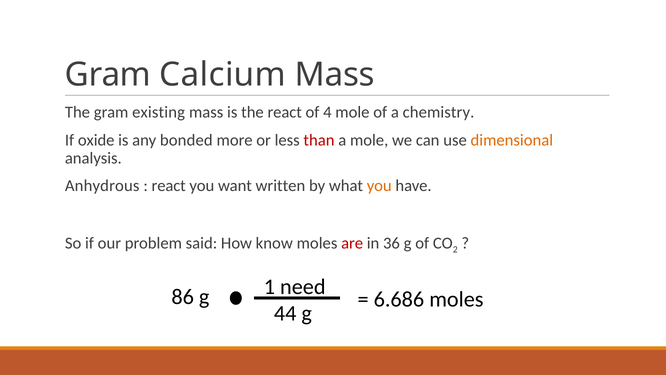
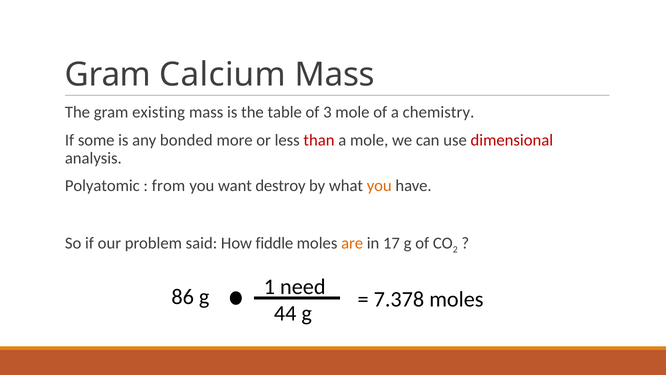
the react: react -> table
4: 4 -> 3
oxide: oxide -> some
dimensional colour: orange -> red
Anhydrous: Anhydrous -> Polyatomic
react at (169, 186): react -> from
written: written -> destroy
know: know -> fiddle
are colour: red -> orange
36: 36 -> 17
6.686: 6.686 -> 7.378
